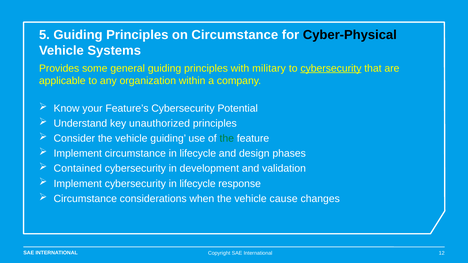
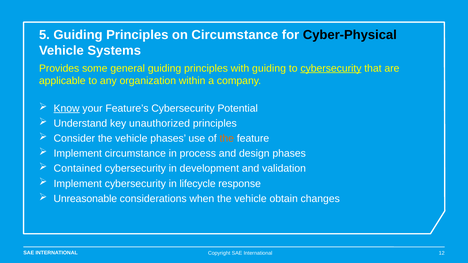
with military: military -> guiding
Know underline: none -> present
vehicle guiding: guiding -> phases
the at (227, 139) colour: green -> orange
lifecycle at (198, 154): lifecycle -> process
Circumstance at (85, 199): Circumstance -> Unreasonable
cause: cause -> obtain
